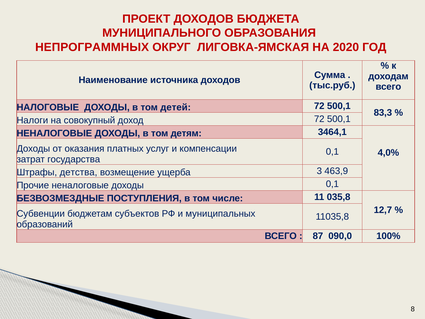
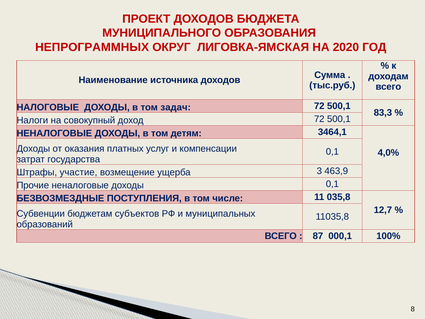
детей: детей -> задач
детства: детства -> участие
090,0: 090,0 -> 000,1
